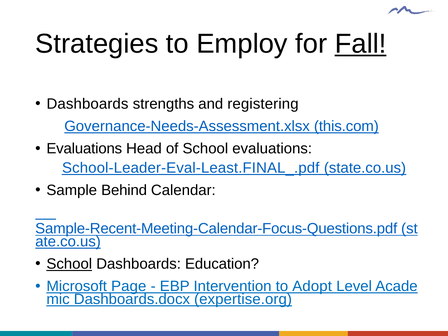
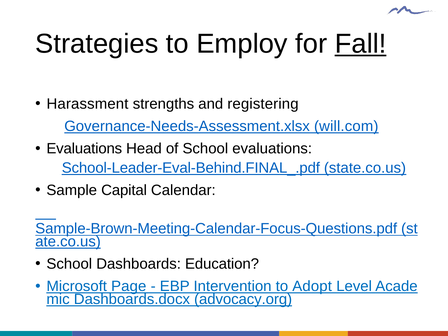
Dashboards at (87, 104): Dashboards -> Harassment
this.com: this.com -> will.com
School-Leader-Eval-Least.FINAL_.pdf: School-Leader-Eval-Least.FINAL_.pdf -> School-Leader-Eval-Behind.FINAL_.pdf
Behind: Behind -> Capital
Sample-Recent-Meeting-Calendar-Focus-Questions.pdf: Sample-Recent-Meeting-Calendar-Focus-Questions.pdf -> Sample-Brown-Meeting-Calendar-Focus-Questions.pdf
School at (69, 264) underline: present -> none
expertise.org: expertise.org -> advocacy.org
